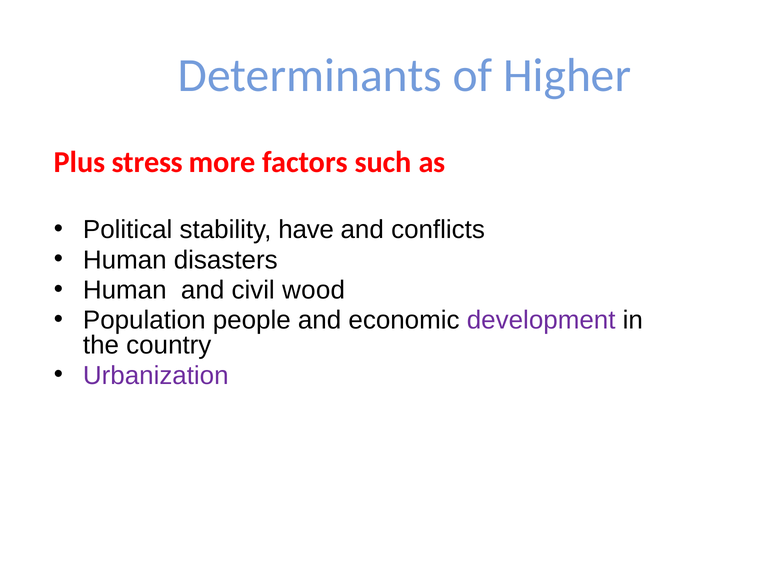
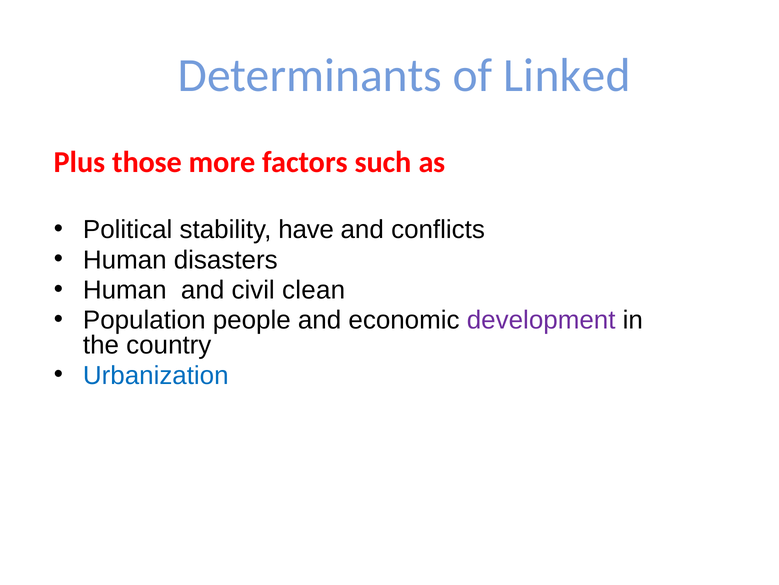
Higher: Higher -> Linked
stress: stress -> those
wood: wood -> clean
Urbanization colour: purple -> blue
